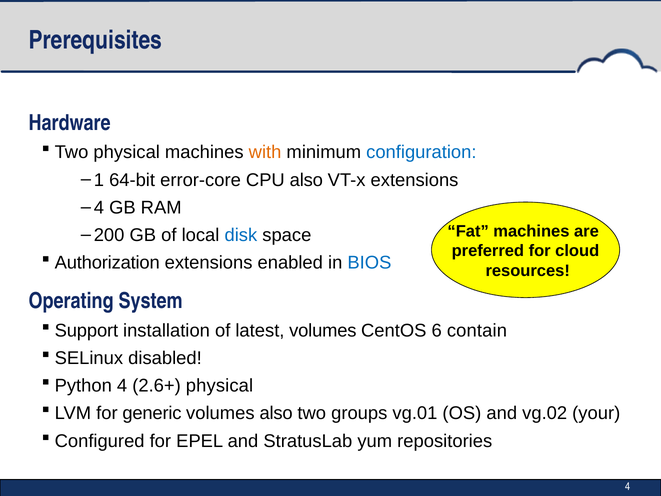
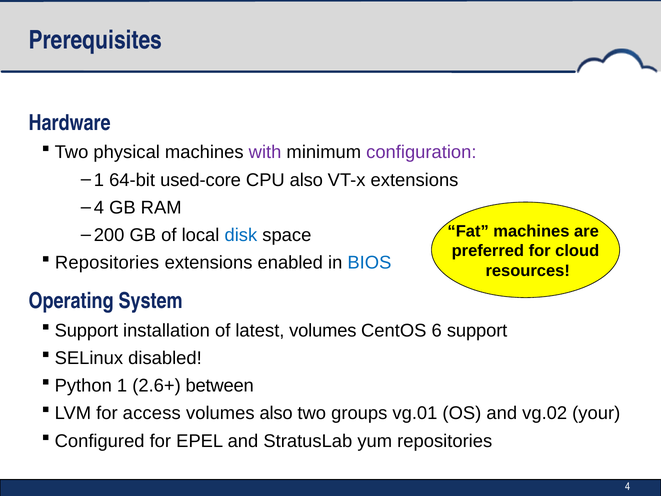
with colour: orange -> purple
configuration colour: blue -> purple
error-core: error-core -> used-core
Authorization at (107, 263): Authorization -> Repositories
6 contain: contain -> support
Python 4: 4 -> 1
2.6+ physical: physical -> between
generic: generic -> access
